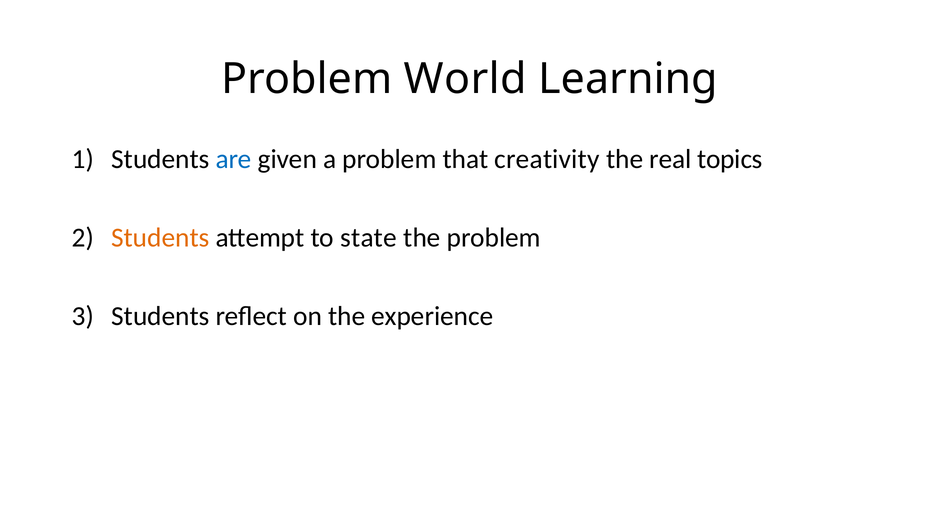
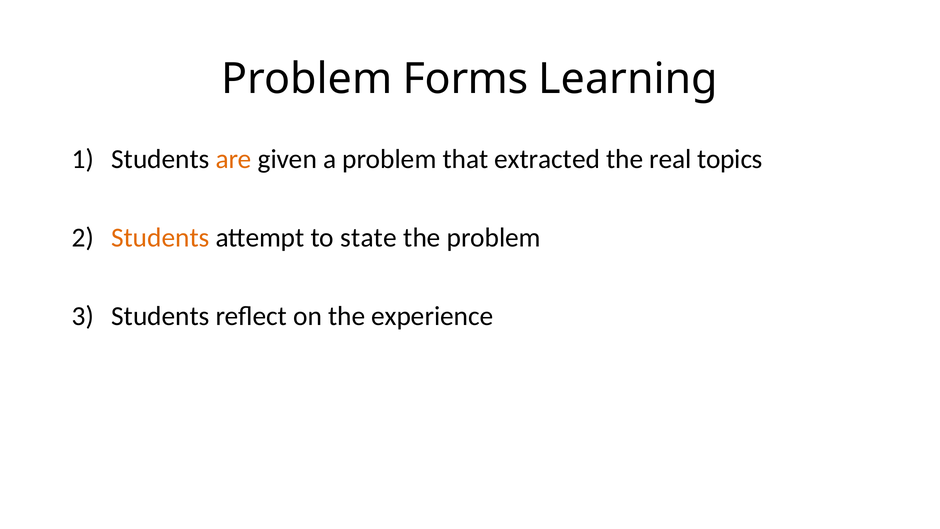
World: World -> Forms
are colour: blue -> orange
creativity: creativity -> extracted
